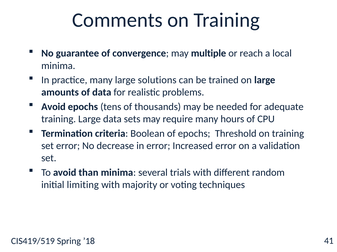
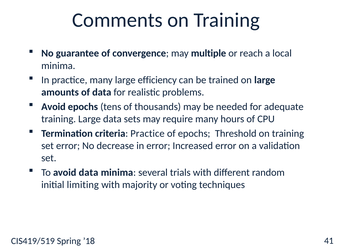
solutions: solutions -> efficiency
criteria Boolean: Boolean -> Practice
avoid than: than -> data
